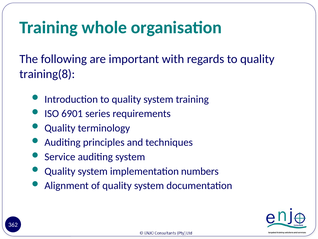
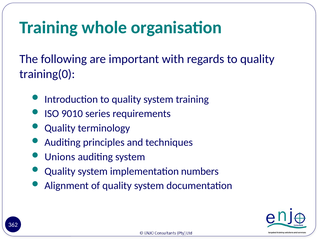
training(8: training(8 -> training(0
6901: 6901 -> 9010
Service: Service -> Unions
